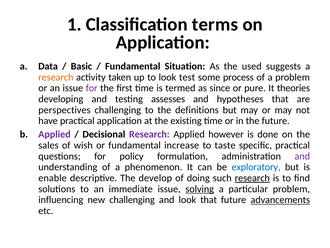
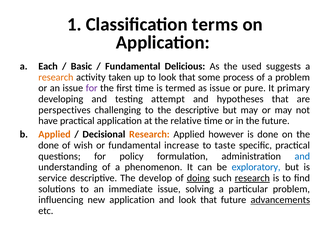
Data: Data -> Each
Situation: Situation -> Delicious
to look test: test -> that
as since: since -> issue
theories: theories -> primary
assesses: assesses -> attempt
the definitions: definitions -> descriptive
existing: existing -> relative
Applied at (55, 134) colour: purple -> orange
Research at (149, 134) colour: purple -> orange
sales at (48, 145): sales -> done
and at (302, 156) colour: purple -> blue
enable: enable -> service
doing underline: none -> present
solving underline: present -> none
new challenging: challenging -> application
